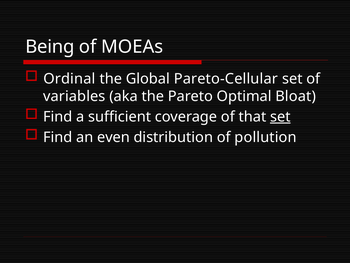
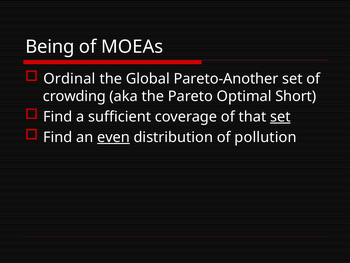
Pareto-Cellular: Pareto-Cellular -> Pareto-Another
variables: variables -> crowding
Bloat: Bloat -> Short
even underline: none -> present
